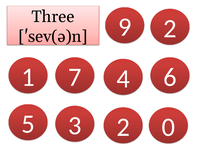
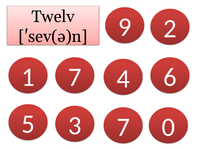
Three: Three -> Twelv
3 2: 2 -> 7
